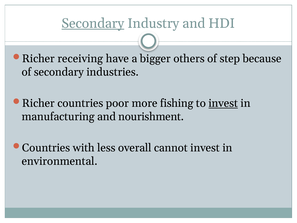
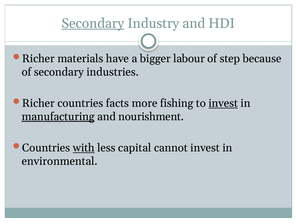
receiving: receiving -> materials
others: others -> labour
poor: poor -> facts
manufacturing underline: none -> present
with underline: none -> present
overall: overall -> capital
